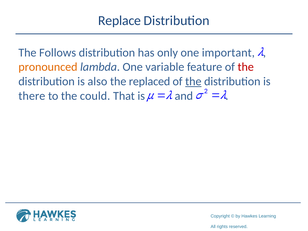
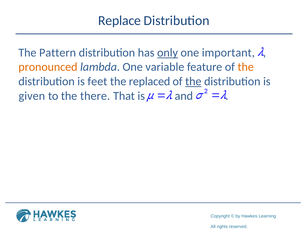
Follows: Follows -> Pattern
only underline: none -> present
the at (246, 67) colour: red -> orange
also: also -> feet
there: there -> given
could: could -> there
